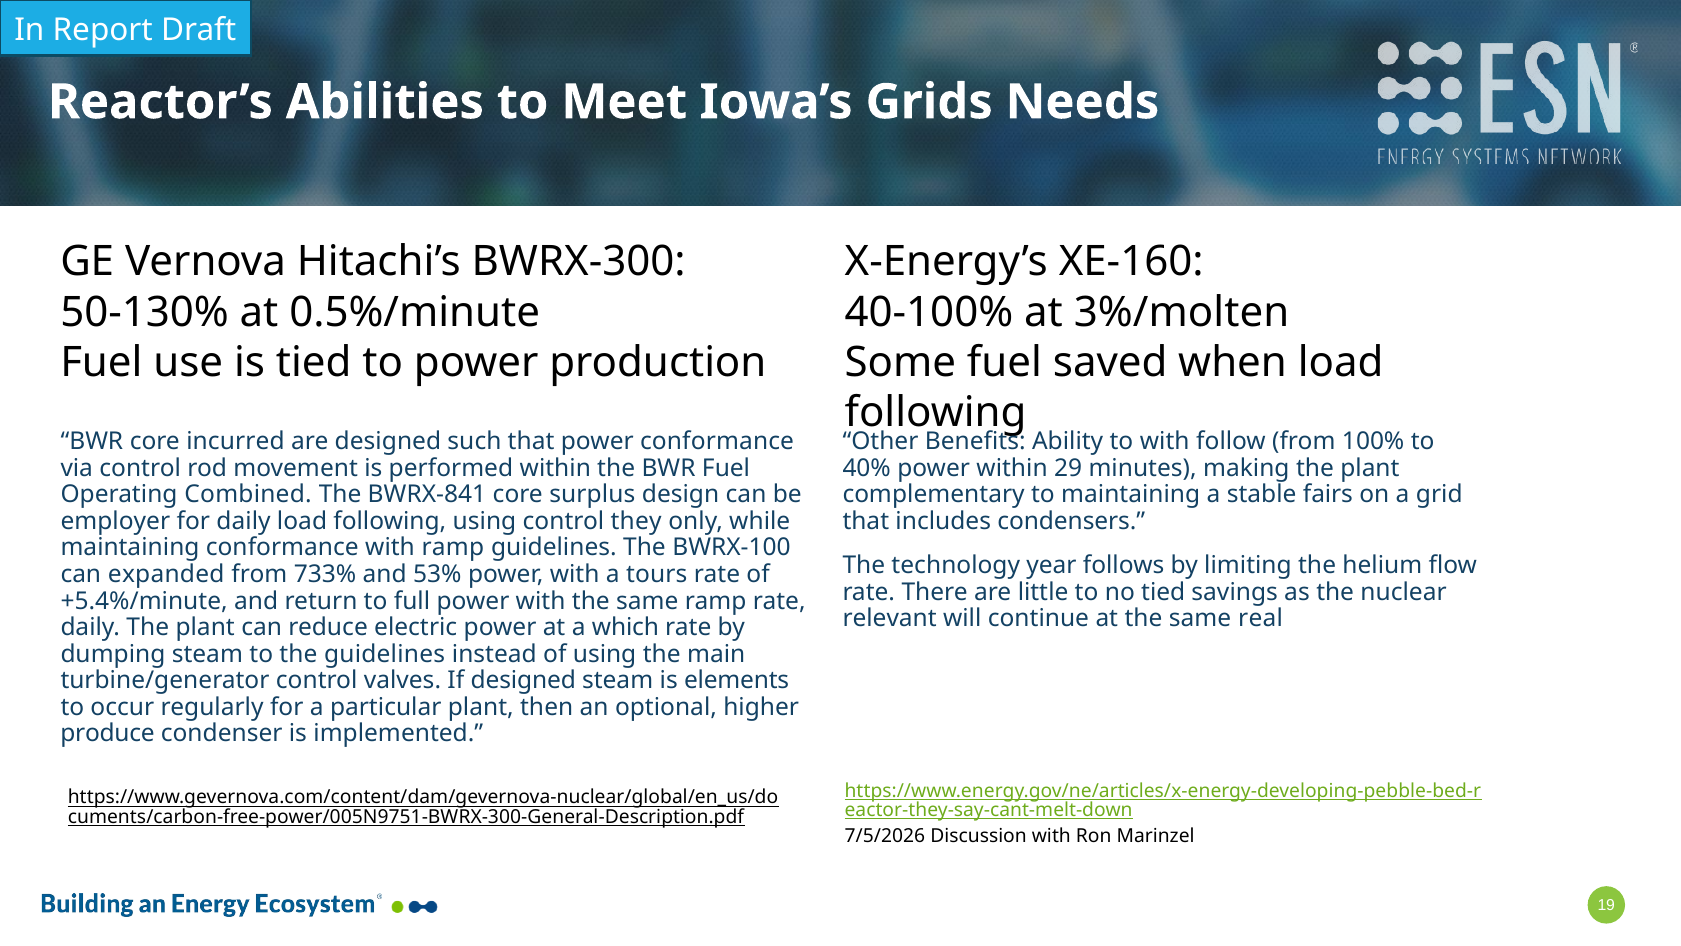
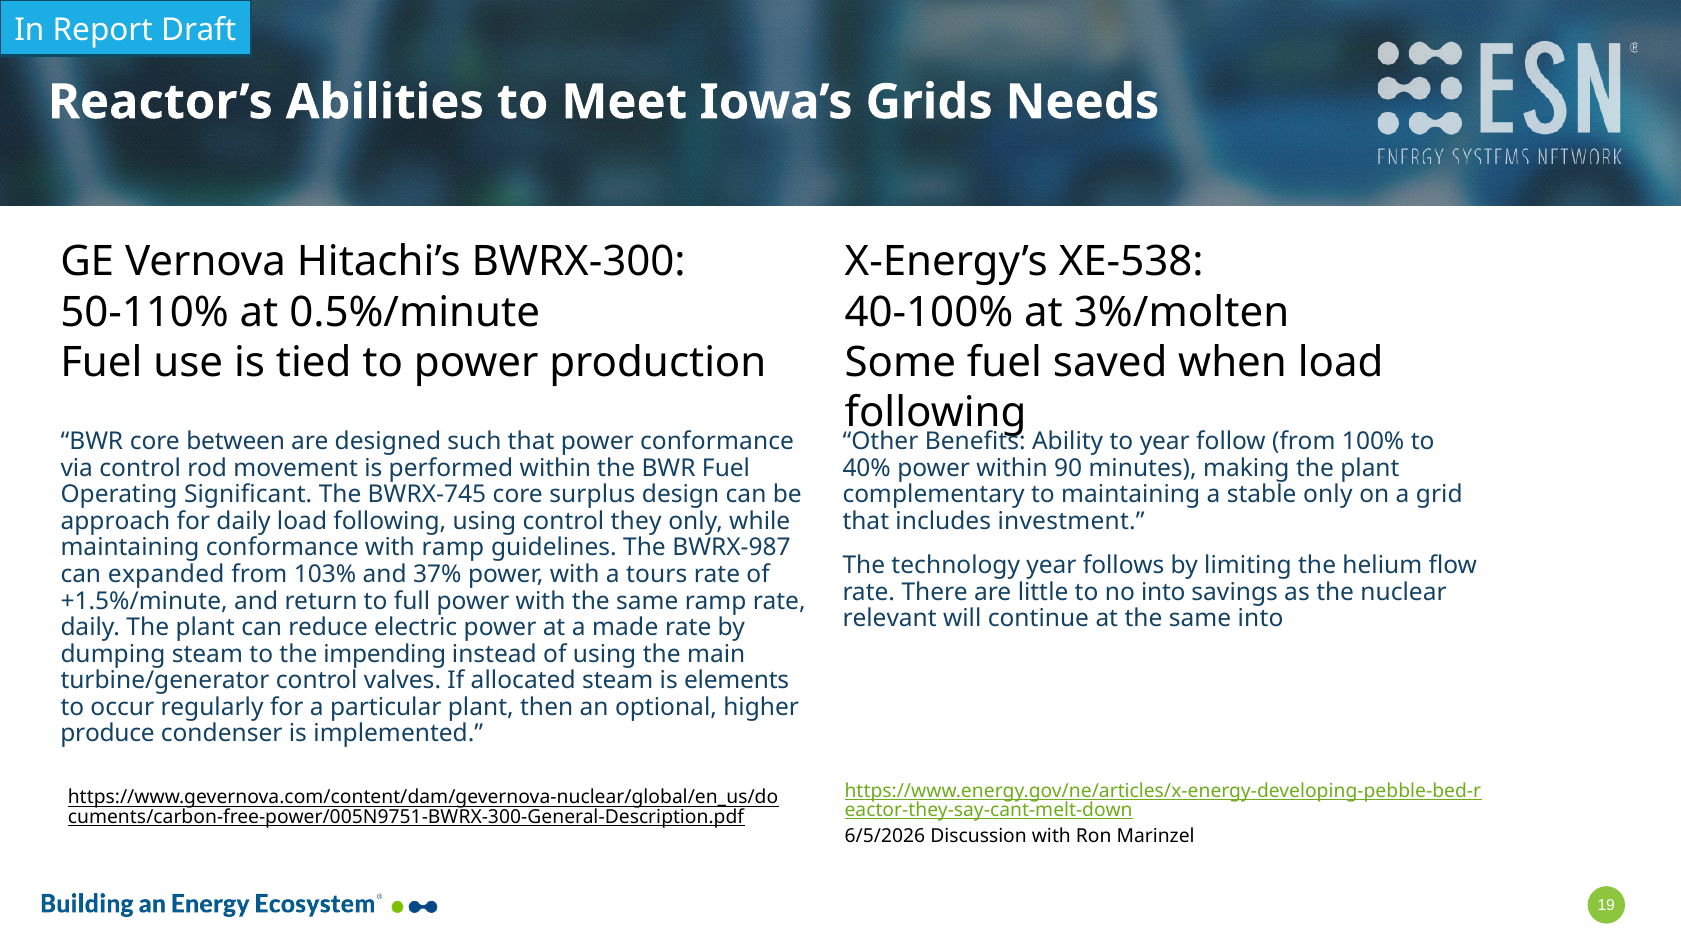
XE-160: XE-160 -> XE-538
50-130%: 50-130% -> 50-110%
incurred: incurred -> between
to with: with -> year
29: 29 -> 90
Combined: Combined -> Significant
BWRX-841: BWRX-841 -> BWRX-745
stable fairs: fairs -> only
employer: employer -> approach
condensers: condensers -> investment
BWRX-100: BWRX-100 -> BWRX-987
733%: 733% -> 103%
53%: 53% -> 37%
no tied: tied -> into
+5.4%/minute: +5.4%/minute -> +1.5%/minute
same real: real -> into
which: which -> made
the guidelines: guidelines -> impending
If designed: designed -> allocated
7/5/2026: 7/5/2026 -> 6/5/2026
